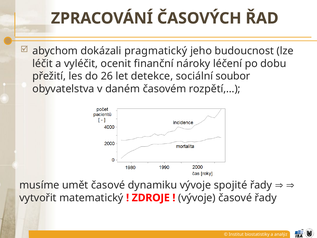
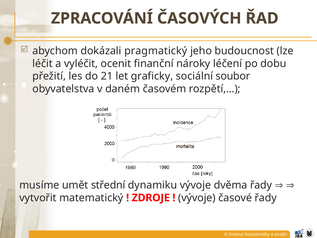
26: 26 -> 21
detekce: detekce -> graficky
umět časové: časové -> střední
spojité: spojité -> dvěma
